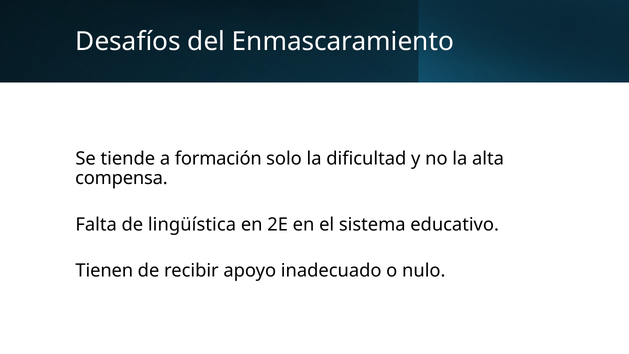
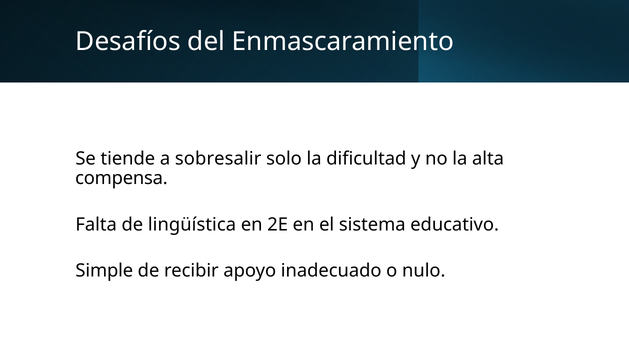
formación: formación -> sobresalir
Tienen: Tienen -> Simple
